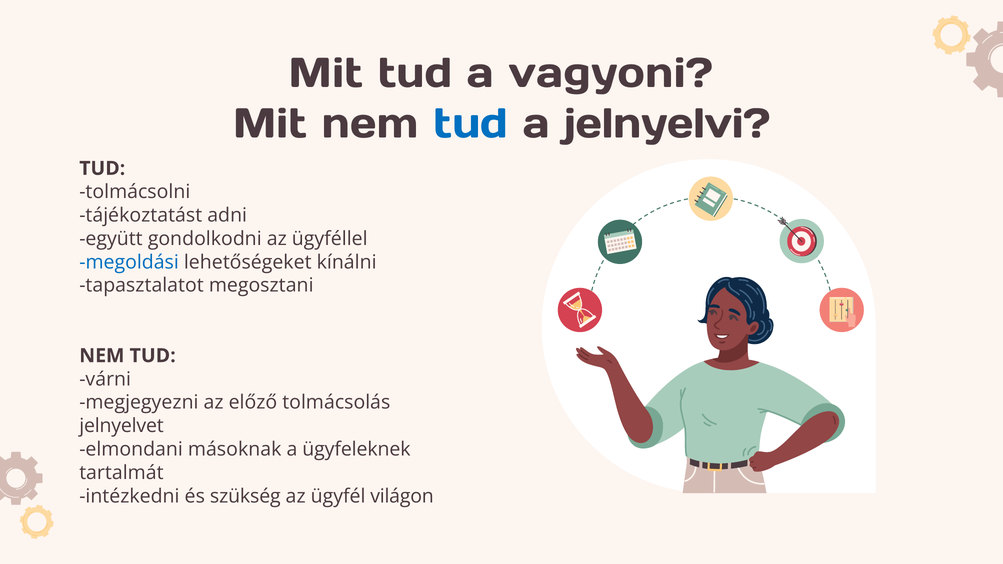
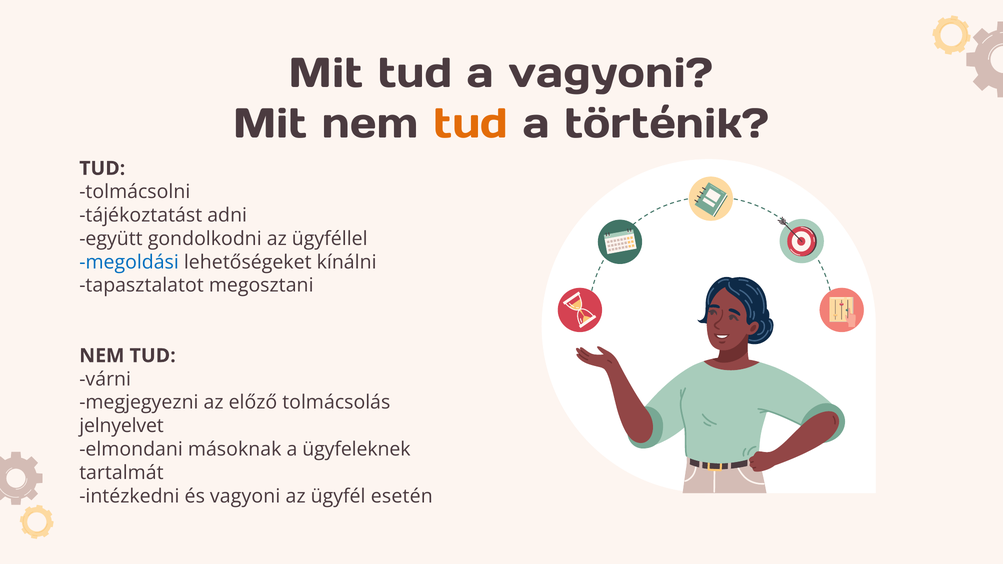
tud at (471, 124) colour: blue -> orange
jelnyelvi: jelnyelvi -> történik
és szükség: szükség -> vagyoni
világon: világon -> esetén
